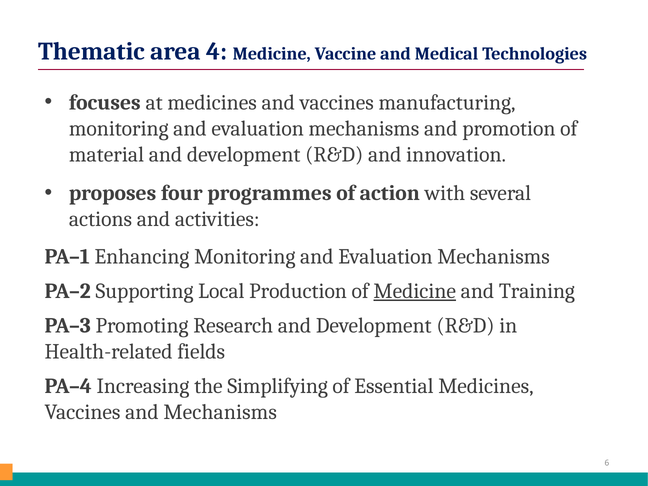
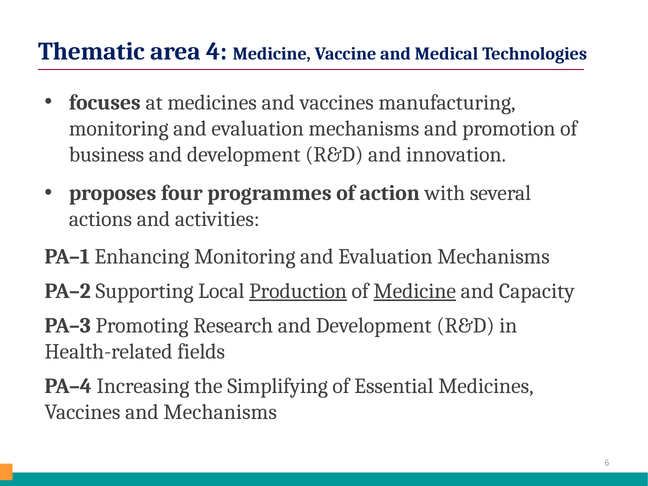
material: material -> business
Production underline: none -> present
Training: Training -> Capacity
